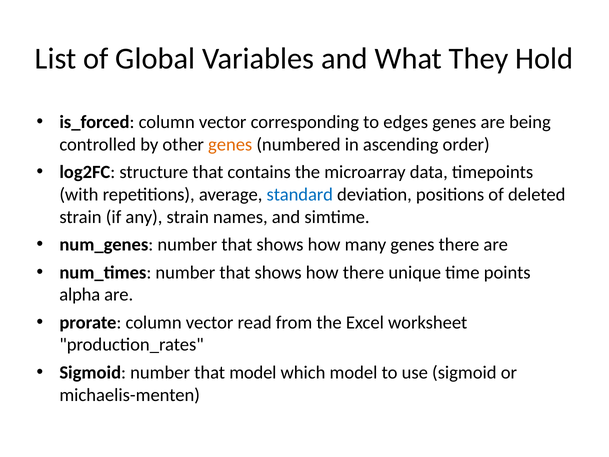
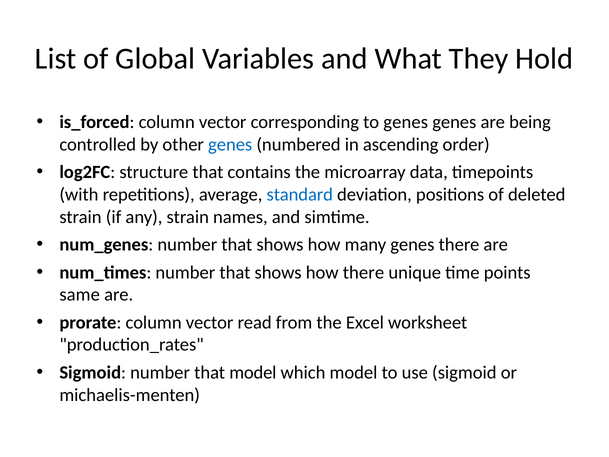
to edges: edges -> genes
genes at (230, 144) colour: orange -> blue
alpha: alpha -> same
